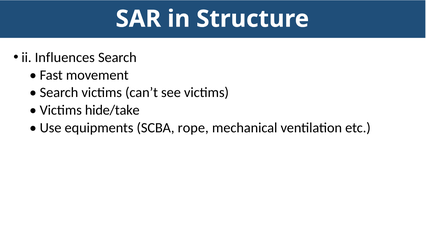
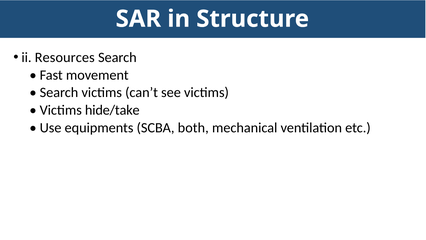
Influences: Influences -> Resources
rope: rope -> both
